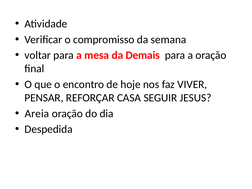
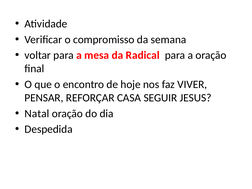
Demais: Demais -> Radical
Areia: Areia -> Natal
